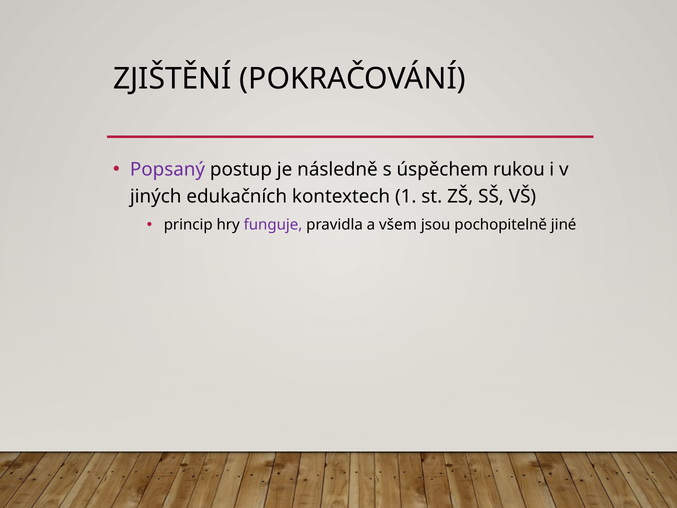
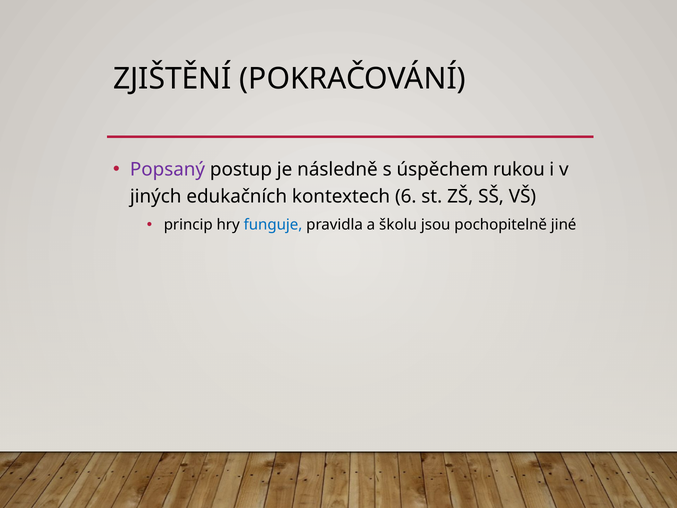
1: 1 -> 6
funguje colour: purple -> blue
všem: všem -> školu
